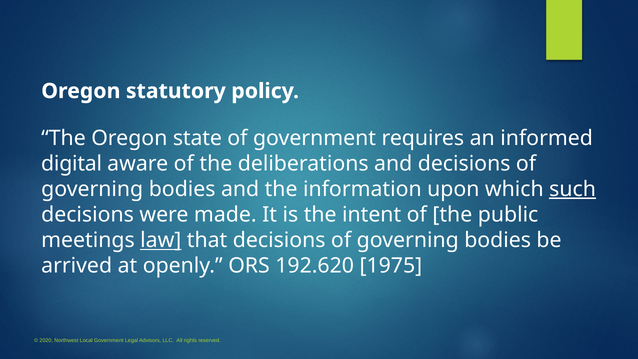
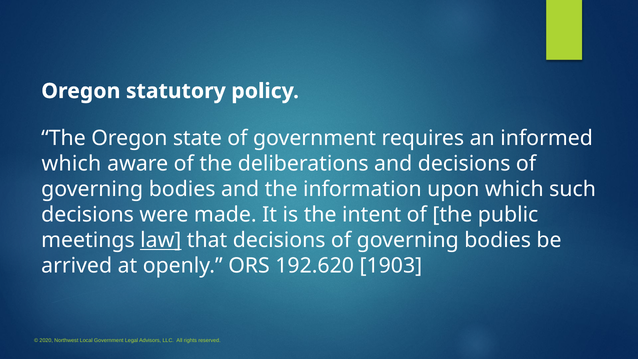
digital at (72, 164): digital -> which
such underline: present -> none
1975: 1975 -> 1903
